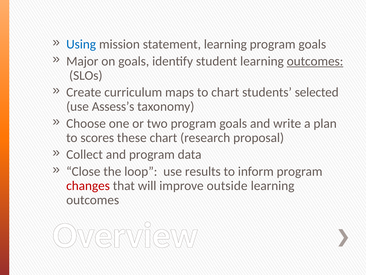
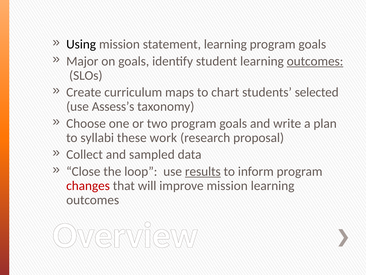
Using colour: blue -> black
scores: scores -> syllabi
these chart: chart -> work
and program: program -> sampled
results underline: none -> present
improve outside: outside -> mission
